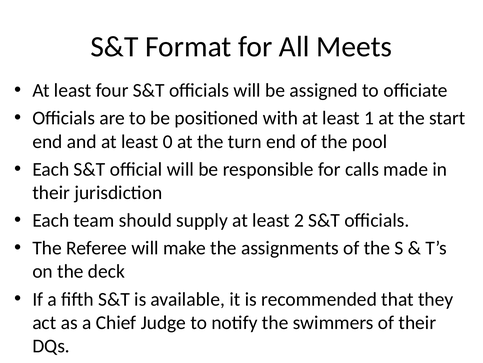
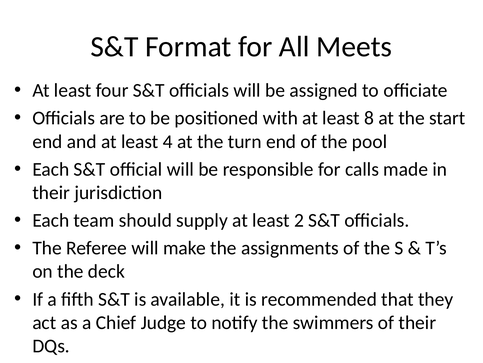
1: 1 -> 8
0: 0 -> 4
